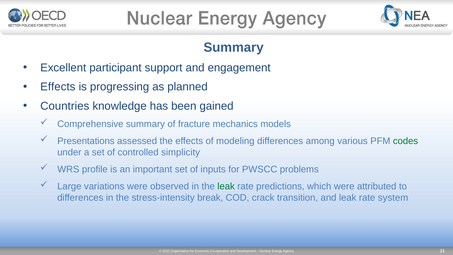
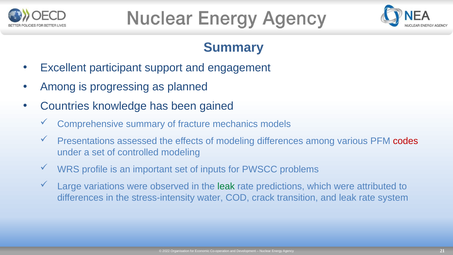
Effects at (58, 87): Effects -> Among
codes colour: green -> red
controlled simplicity: simplicity -> modeling
break: break -> water
